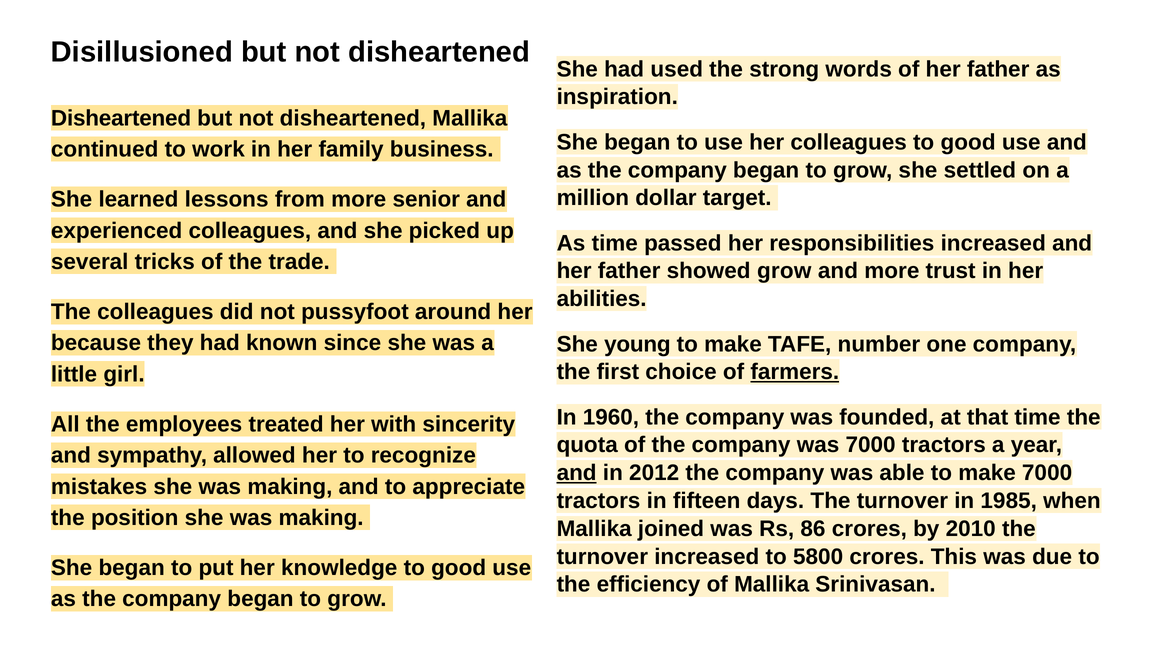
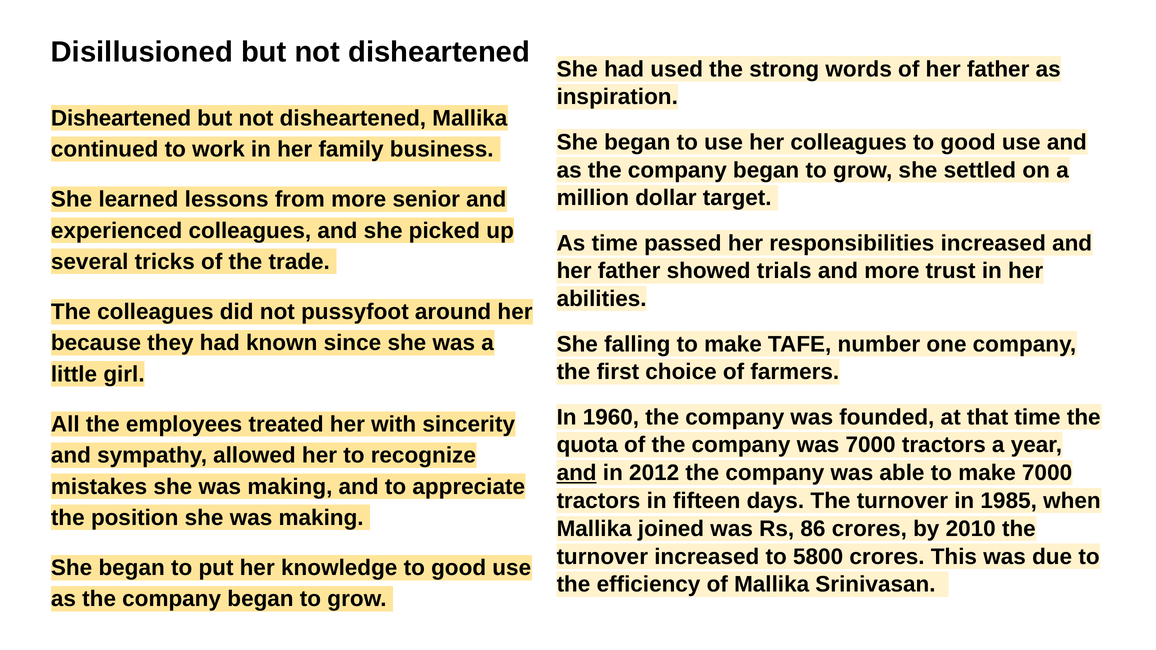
showed grow: grow -> trials
young: young -> falling
farmers underline: present -> none
